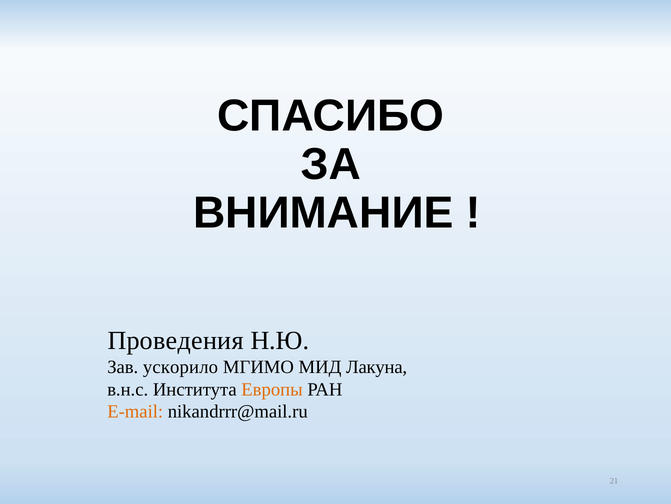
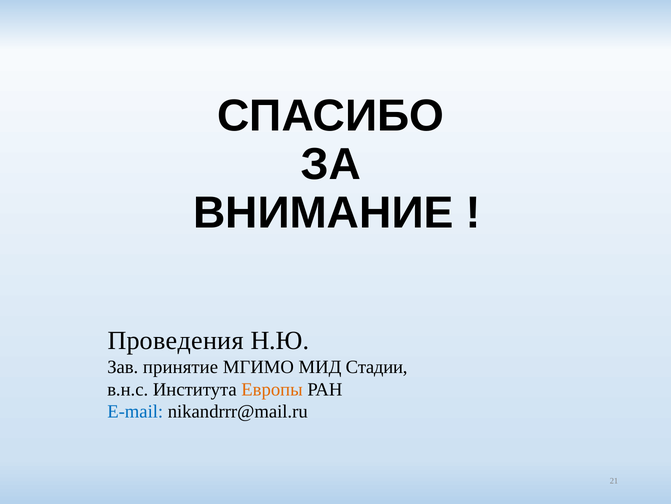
ускорило: ускорило -> принятие
Лакуна: Лакуна -> Стадии
E-mail colour: orange -> blue
